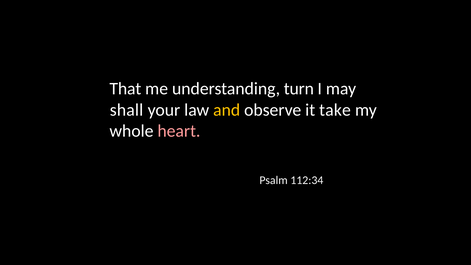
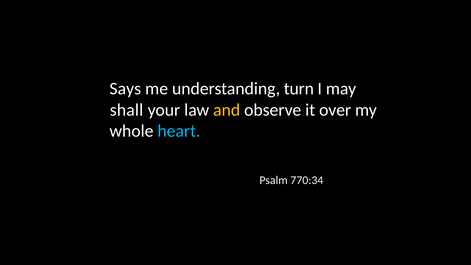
That: That -> Says
take: take -> over
heart colour: pink -> light blue
112:34: 112:34 -> 770:34
